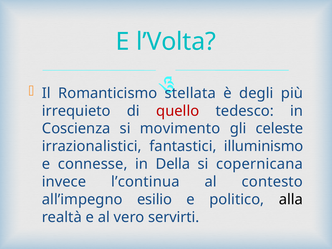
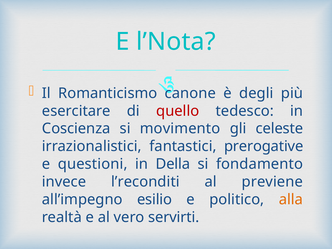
l’Volta: l’Volta -> l’Nota
stellata: stellata -> canone
irrequieto: irrequieto -> esercitare
illuminismo: illuminismo -> prerogative
connesse: connesse -> questioni
copernicana: copernicana -> fondamento
l’continua: l’continua -> l’reconditi
contesto: contesto -> previene
alla colour: black -> orange
